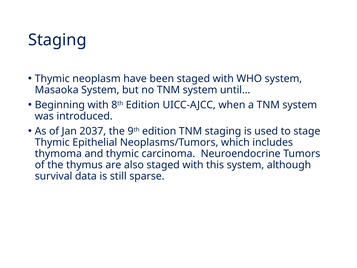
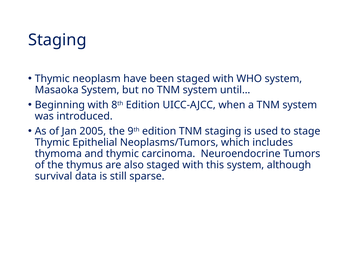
2037: 2037 -> 2005
